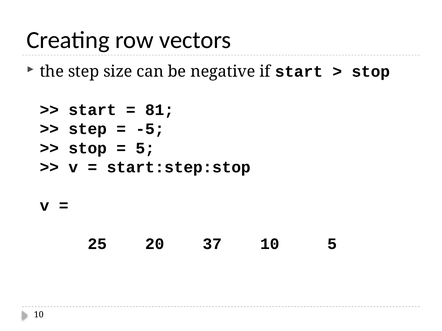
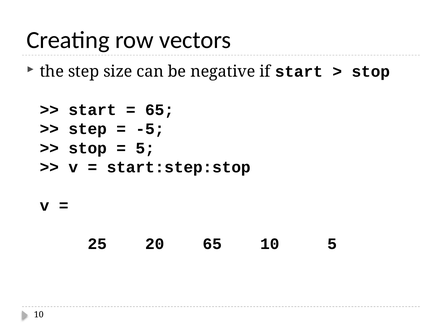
81 at (160, 110): 81 -> 65
20 37: 37 -> 65
